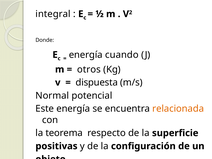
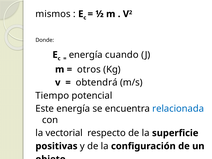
integral: integral -> mismos
dispuesta: dispuesta -> obtendrá
Normal: Normal -> Tiempo
relacionada colour: orange -> blue
teorema: teorema -> vectorial
